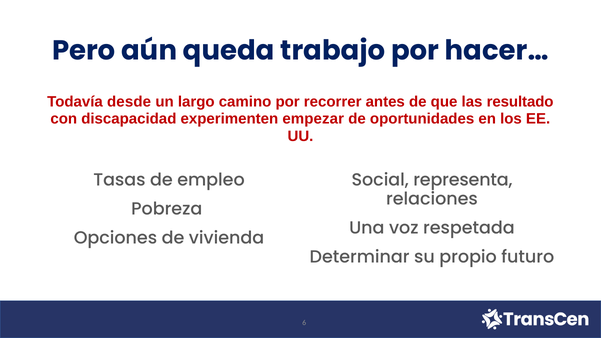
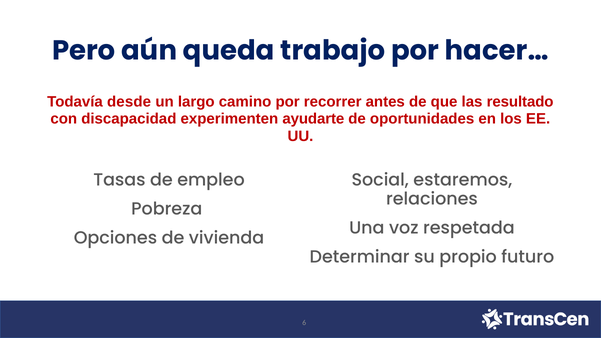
empezar: empezar -> ayudarte
representa: representa -> estaremos
